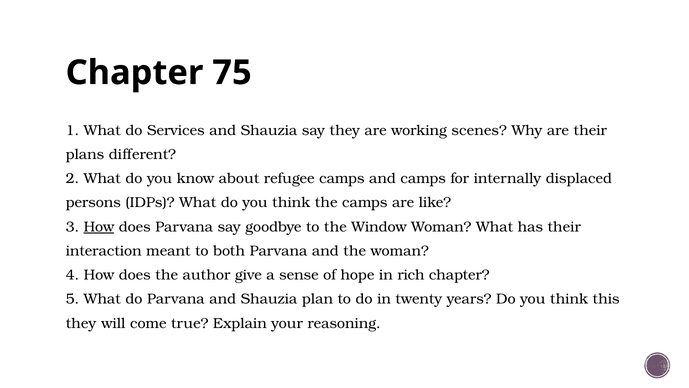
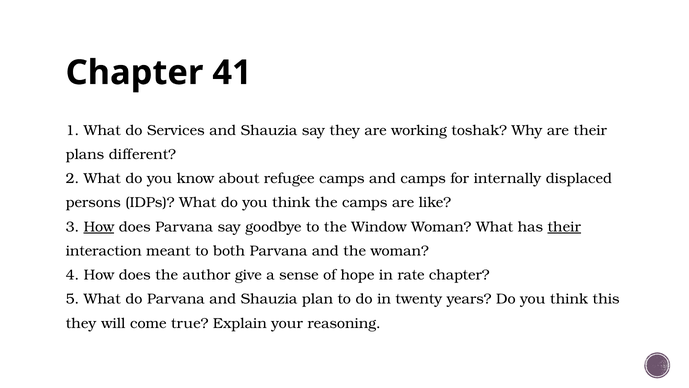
75: 75 -> 41
scenes: scenes -> toshak
their at (564, 227) underline: none -> present
rich: rich -> rate
